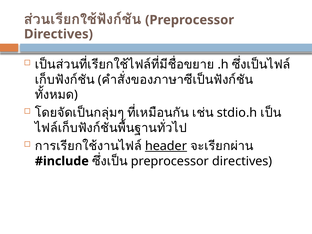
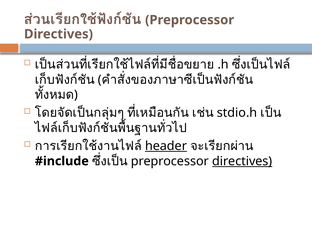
directives at (242, 161) underline: none -> present
